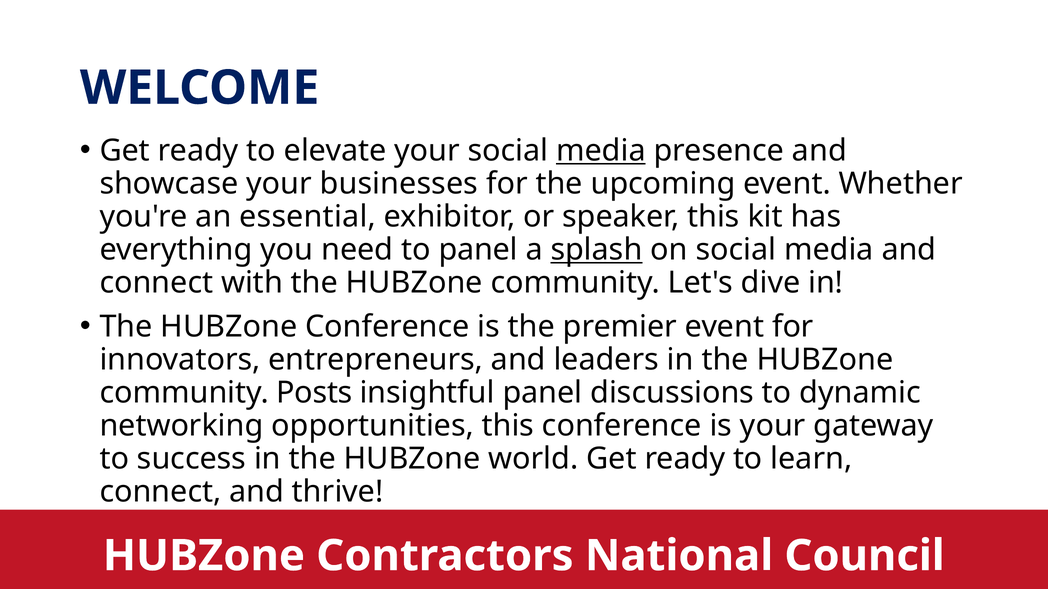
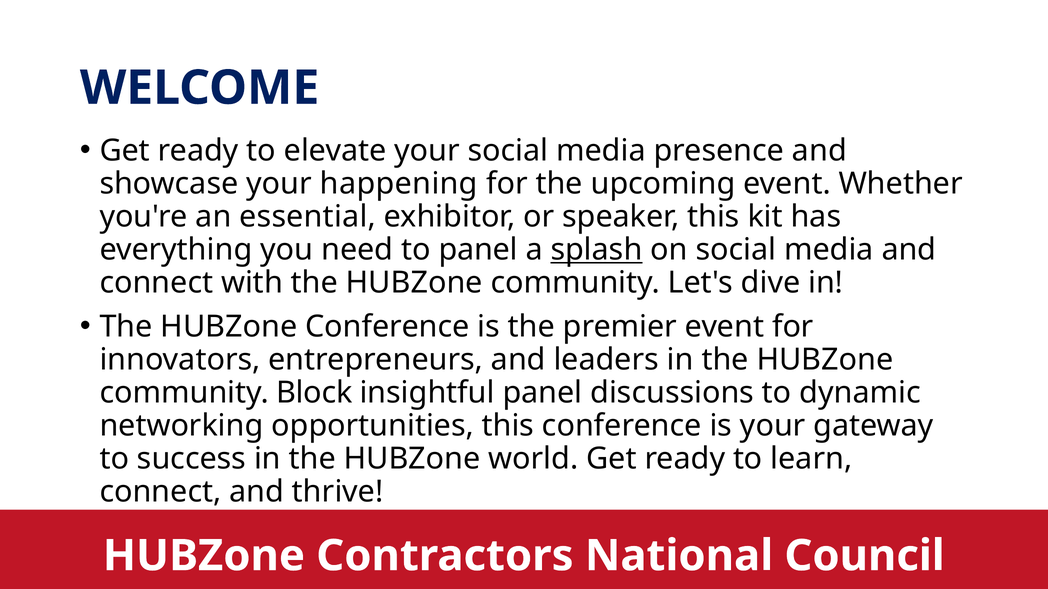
media at (601, 151) underline: present -> none
businesses: businesses -> happening
Posts: Posts -> Block
